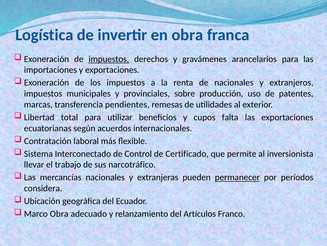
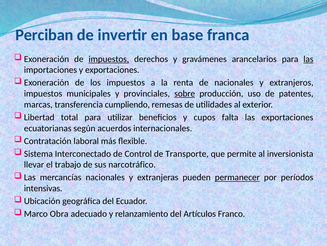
Logística: Logística -> Perciban
en obra: obra -> base
las at (308, 59) underline: none -> present
sobre underline: none -> present
pendientes: pendientes -> cumpliendo
Certificado: Certificado -> Transporte
considera: considera -> intensivas
